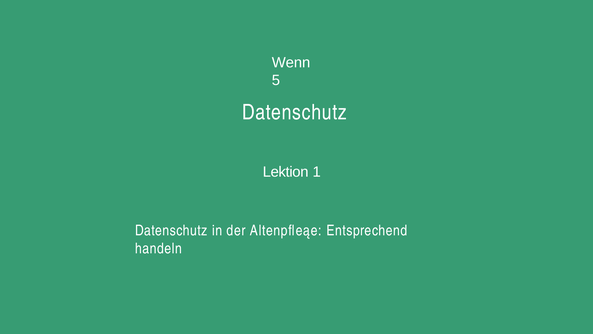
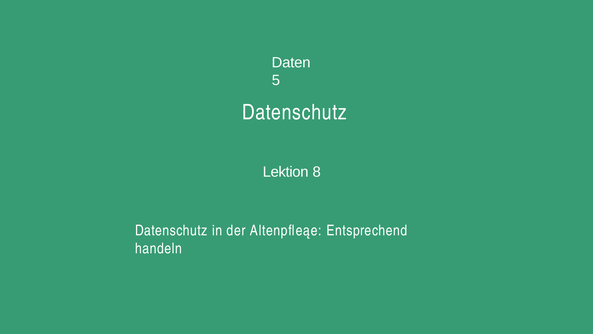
Wenn: Wenn -> Daten
1: 1 -> 8
